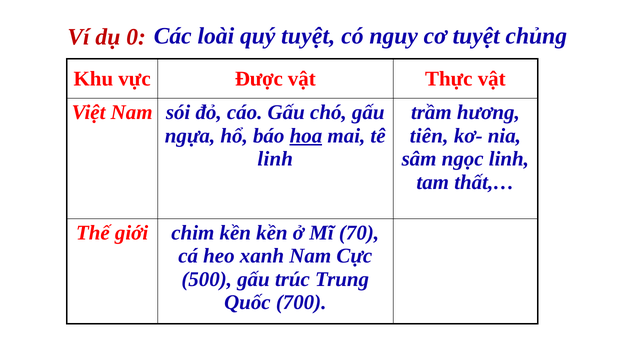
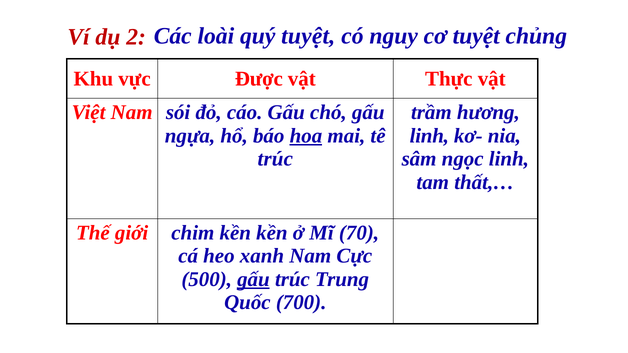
0: 0 -> 2
tiên at (429, 136): tiên -> linh
linh at (275, 159): linh -> trúc
gấu at (253, 279) underline: none -> present
